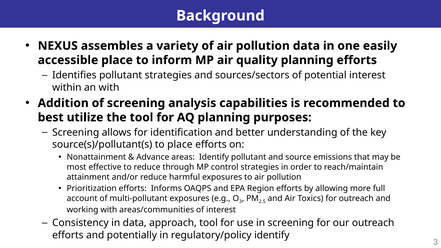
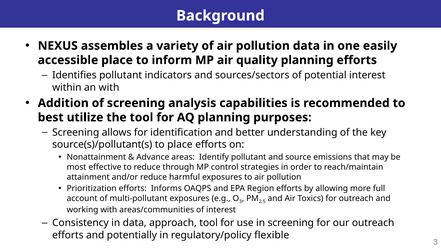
pollutant strategies: strategies -> indicators
regulatory/policy identify: identify -> flexible
